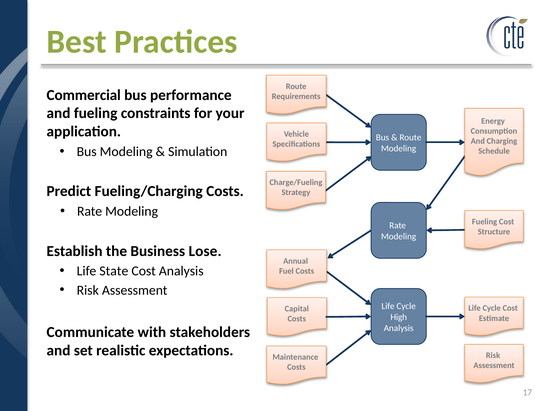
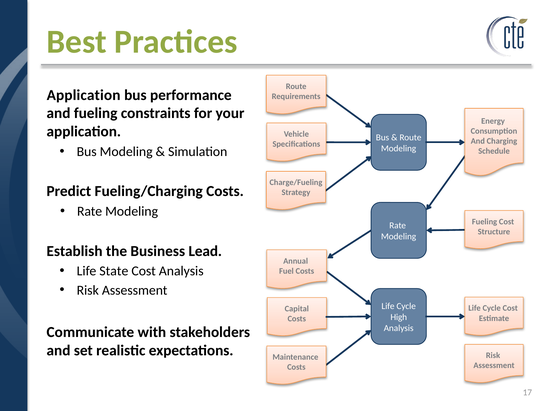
Commercial at (84, 95): Commercial -> Application
Lose: Lose -> Lead
